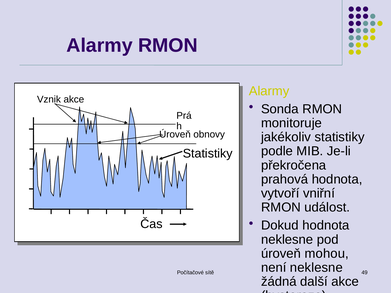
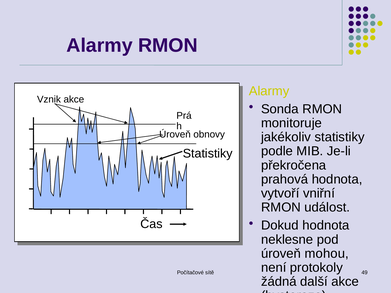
není neklesne: neklesne -> protokoly
